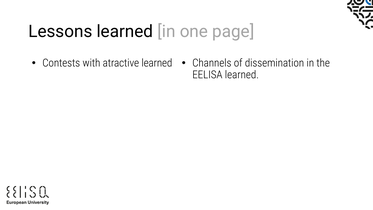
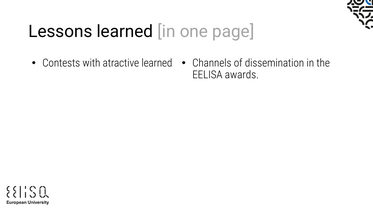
EELISA learned: learned -> awards
